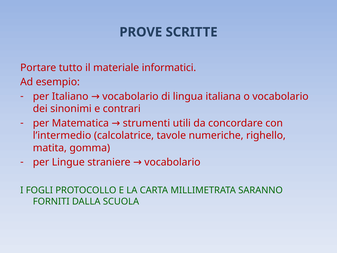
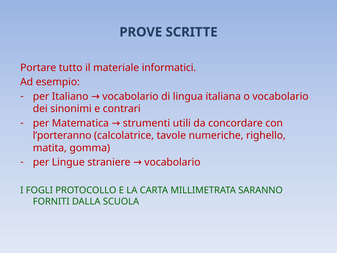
l’intermedio: l’intermedio -> l’porteranno
